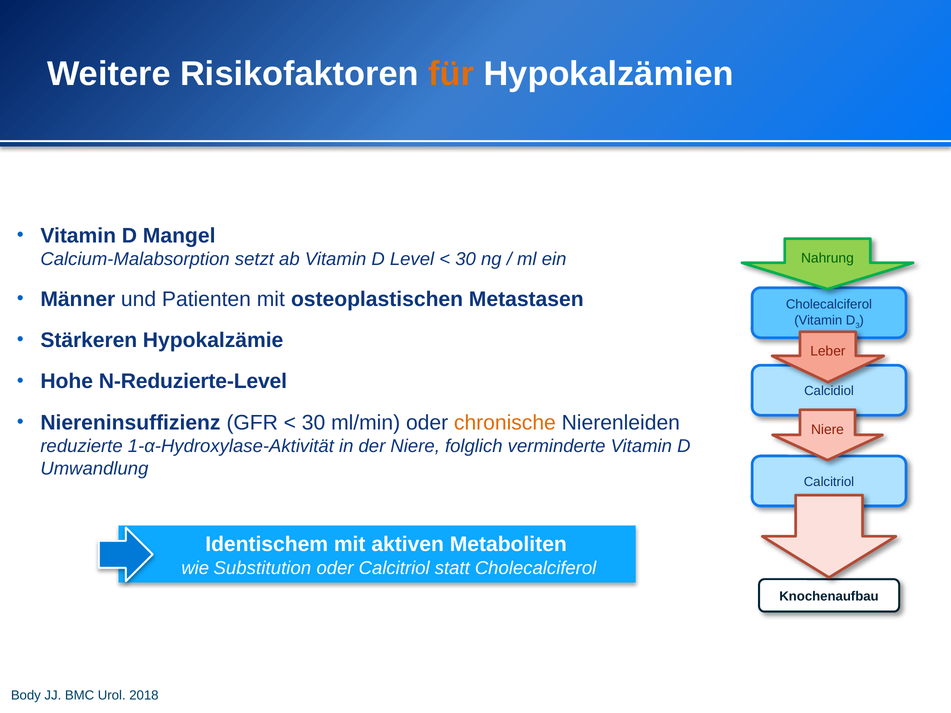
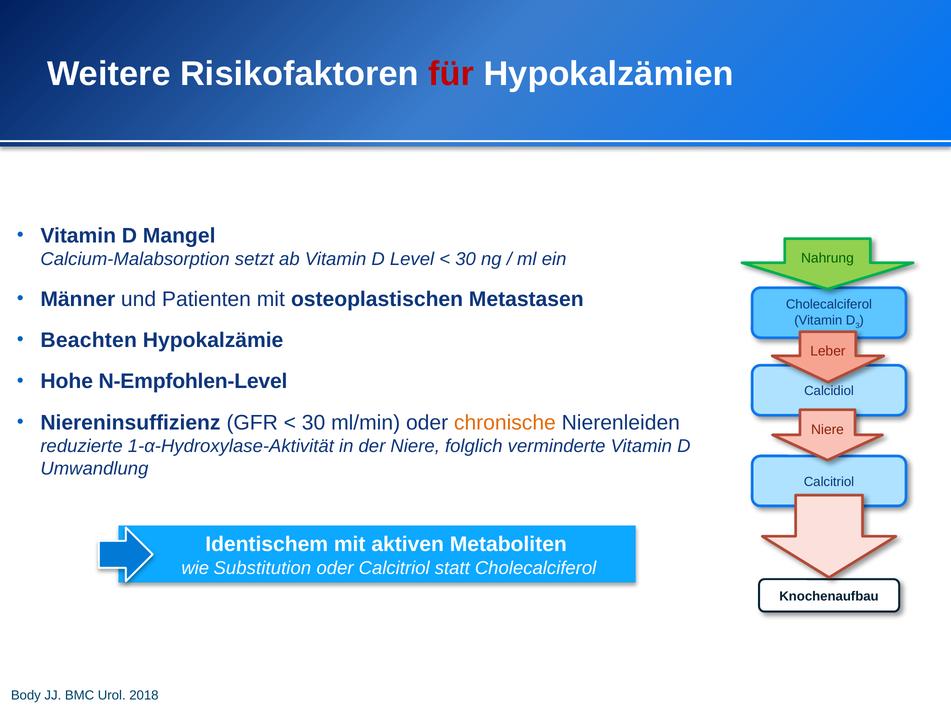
für colour: orange -> red
Stärkeren: Stärkeren -> Beachten
N-Reduzierte-Level: N-Reduzierte-Level -> N-Empfohlen-Level
